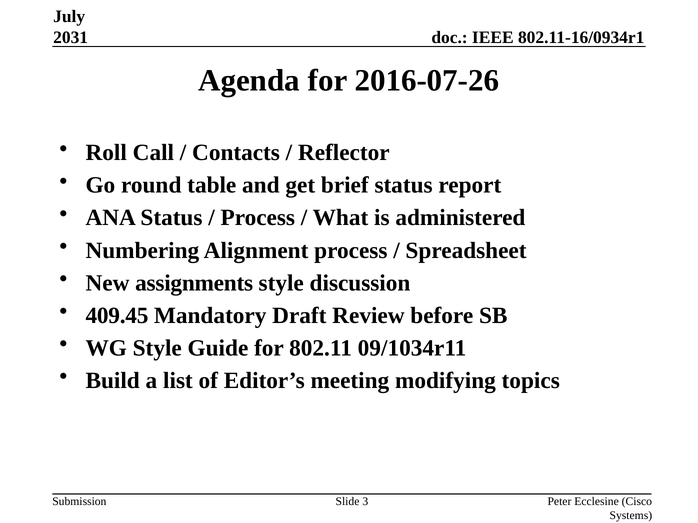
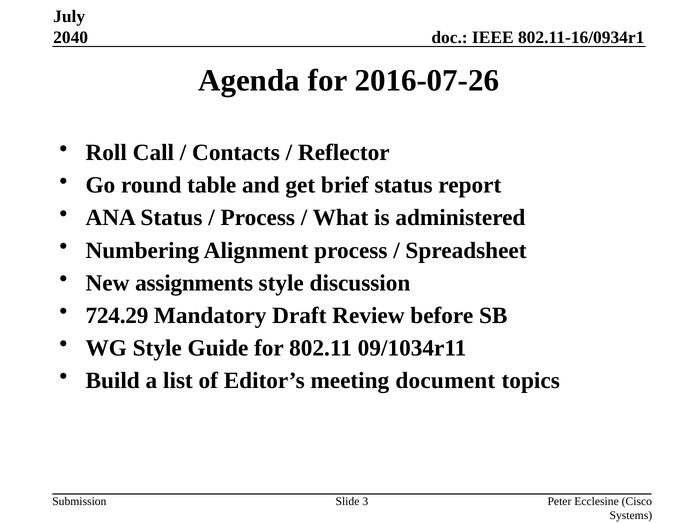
2031: 2031 -> 2040
409.45: 409.45 -> 724.29
modifying: modifying -> document
